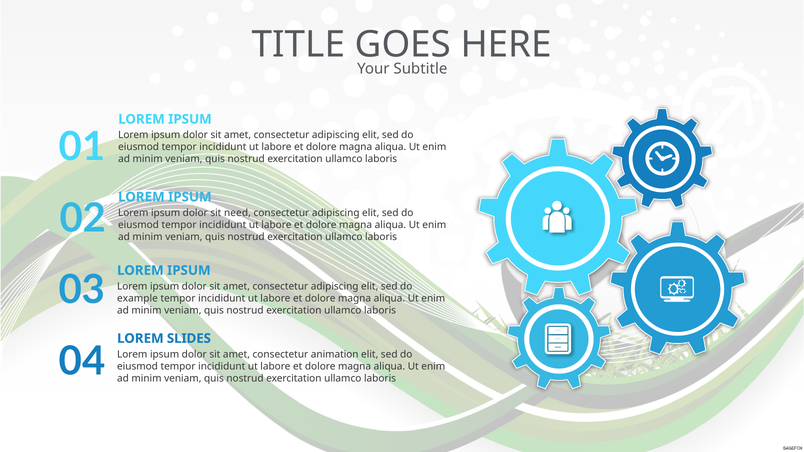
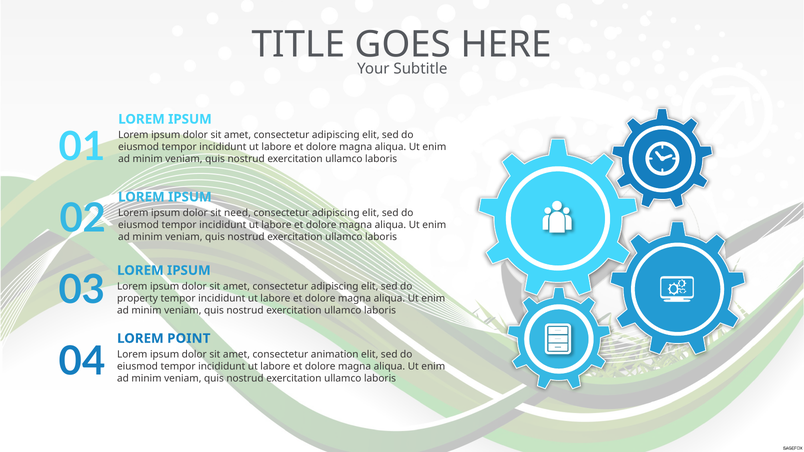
example: example -> property
SLIDES: SLIDES -> POINT
